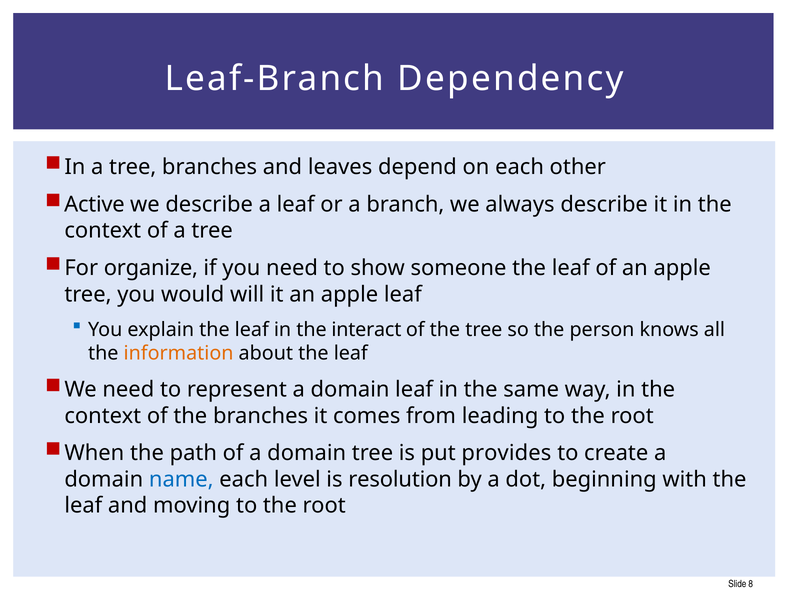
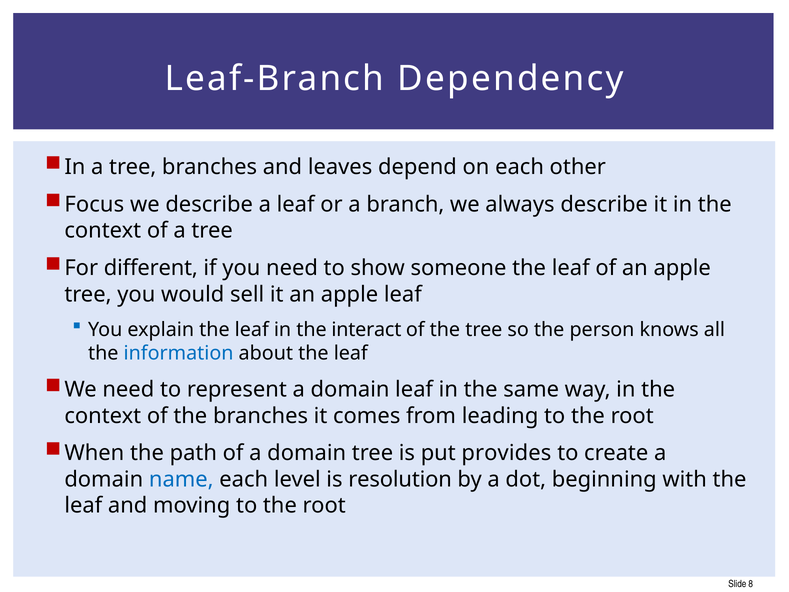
Active: Active -> Focus
organize: organize -> different
will: will -> sell
information colour: orange -> blue
